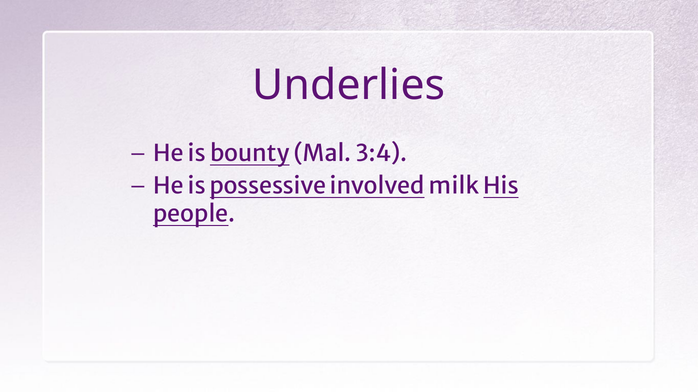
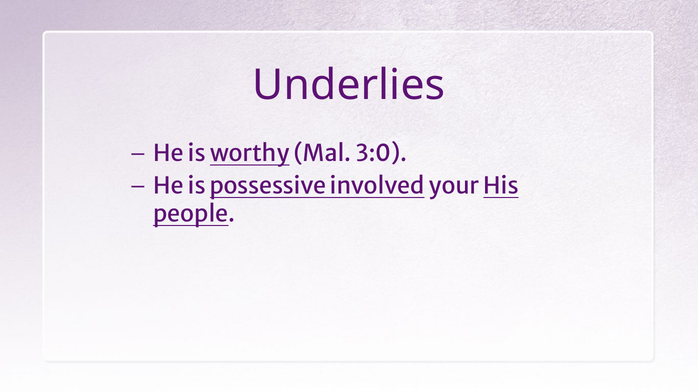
bounty: bounty -> worthy
3:4: 3:4 -> 3:0
milk: milk -> your
